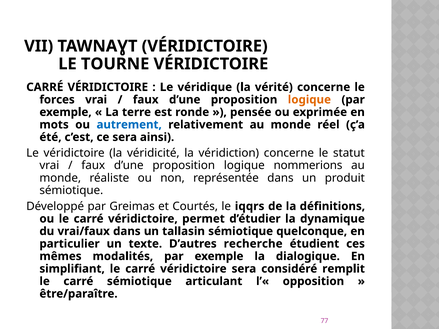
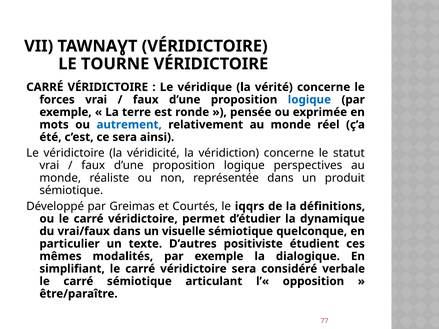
logique at (309, 100) colour: orange -> blue
nommerions: nommerions -> perspectives
tallasin: tallasin -> visuelle
recherche: recherche -> positiviste
remplit: remplit -> verbale
